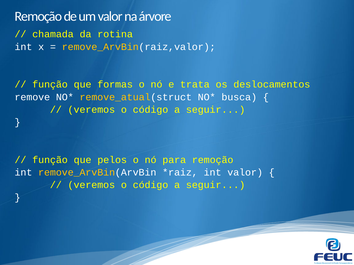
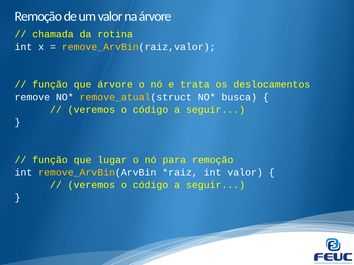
que formas: formas -> árvore
pelos: pelos -> lugar
